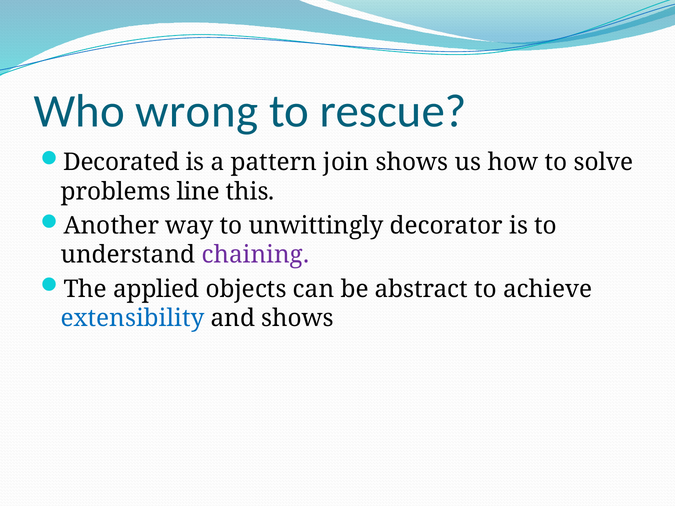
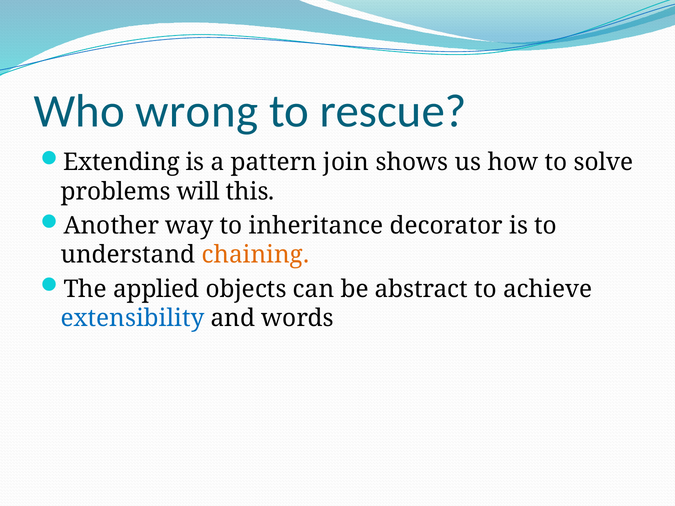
Decorated: Decorated -> Extending
line: line -> will
unwittingly: unwittingly -> inheritance
chaining colour: purple -> orange
and shows: shows -> words
